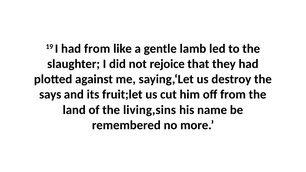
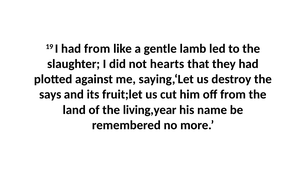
rejoice: rejoice -> hearts
living,sins: living,sins -> living,year
